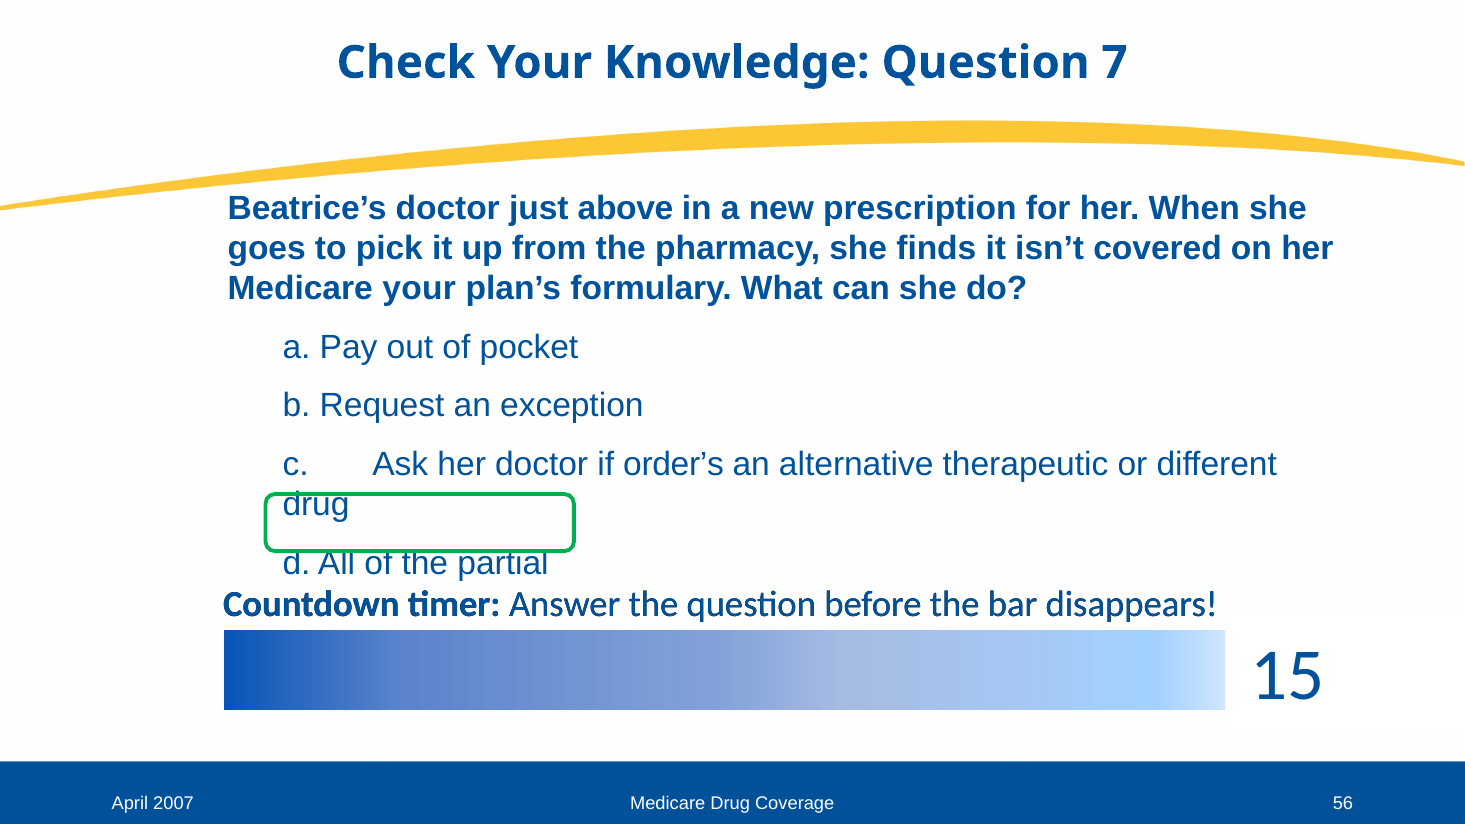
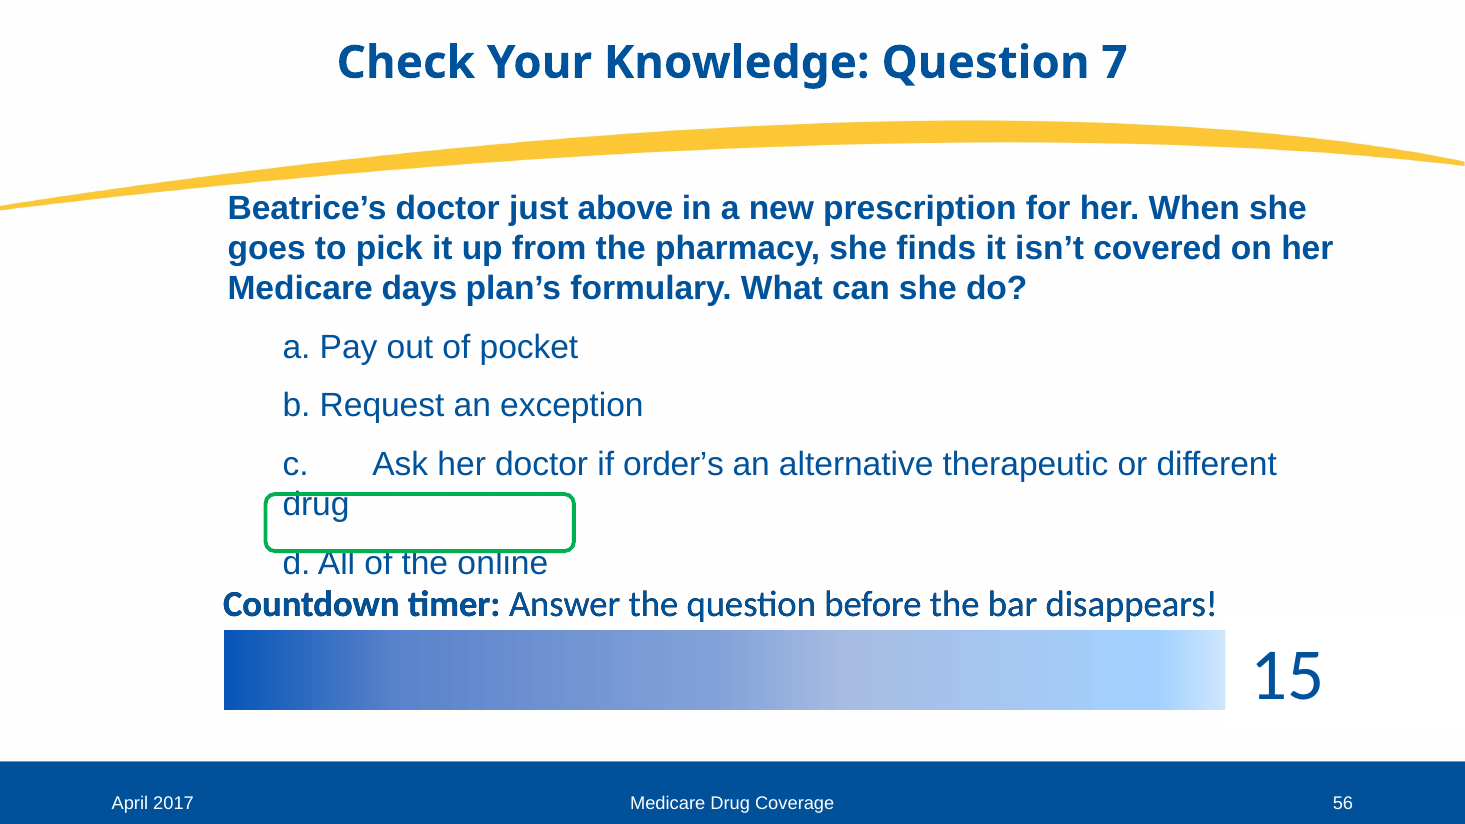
Medicare your: your -> days
partial: partial -> online
2007: 2007 -> 2017
